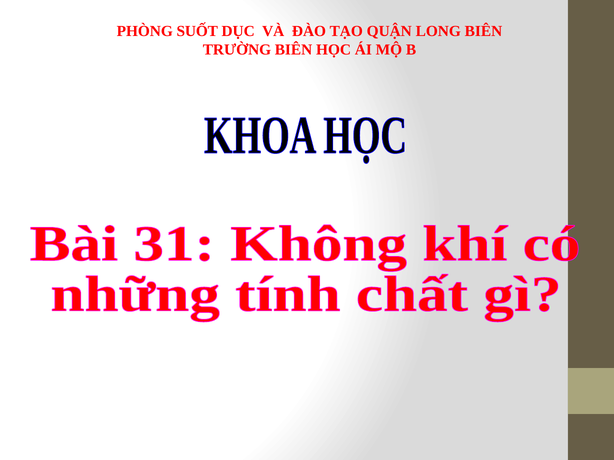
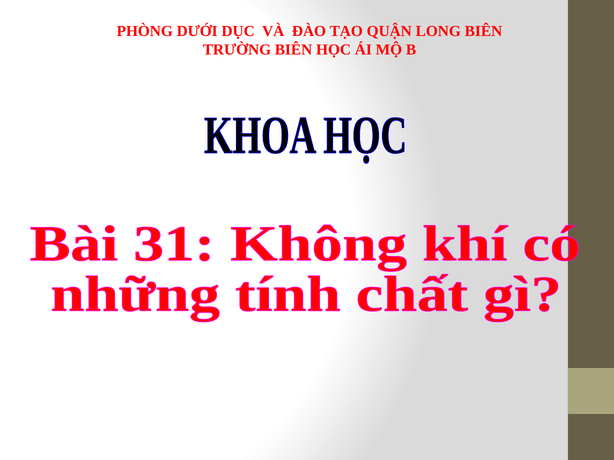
SUỐT: SUỐT -> DƯỚI
